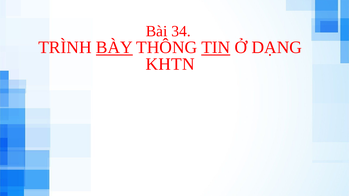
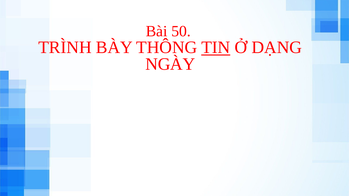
34: 34 -> 50
BÀY underline: present -> none
KHTN: KHTN -> NGÀY
